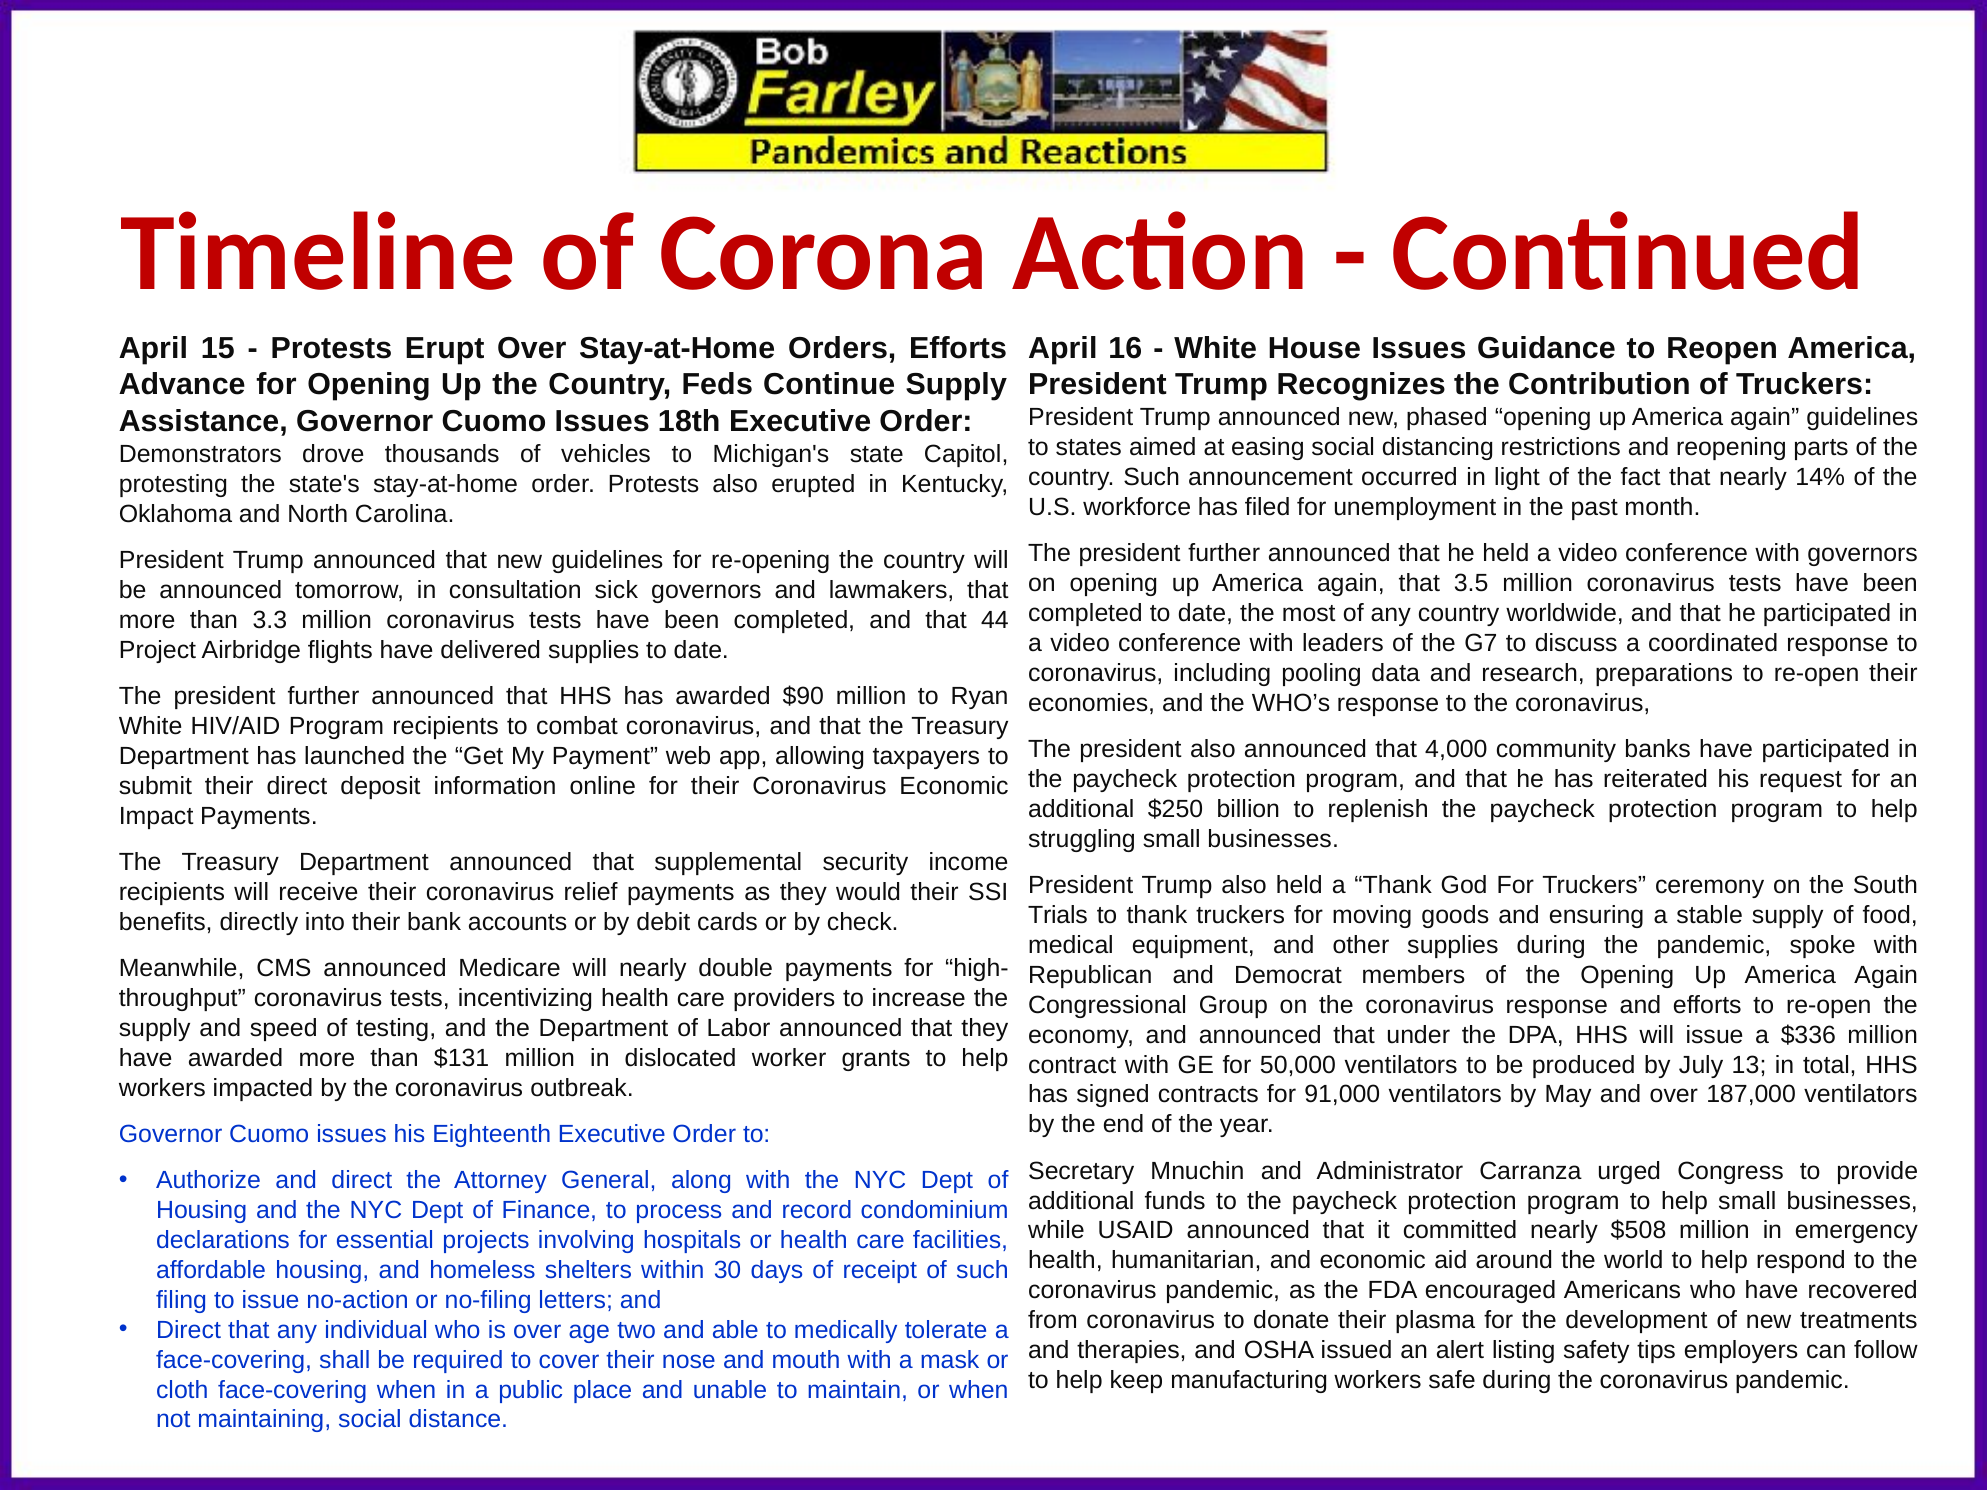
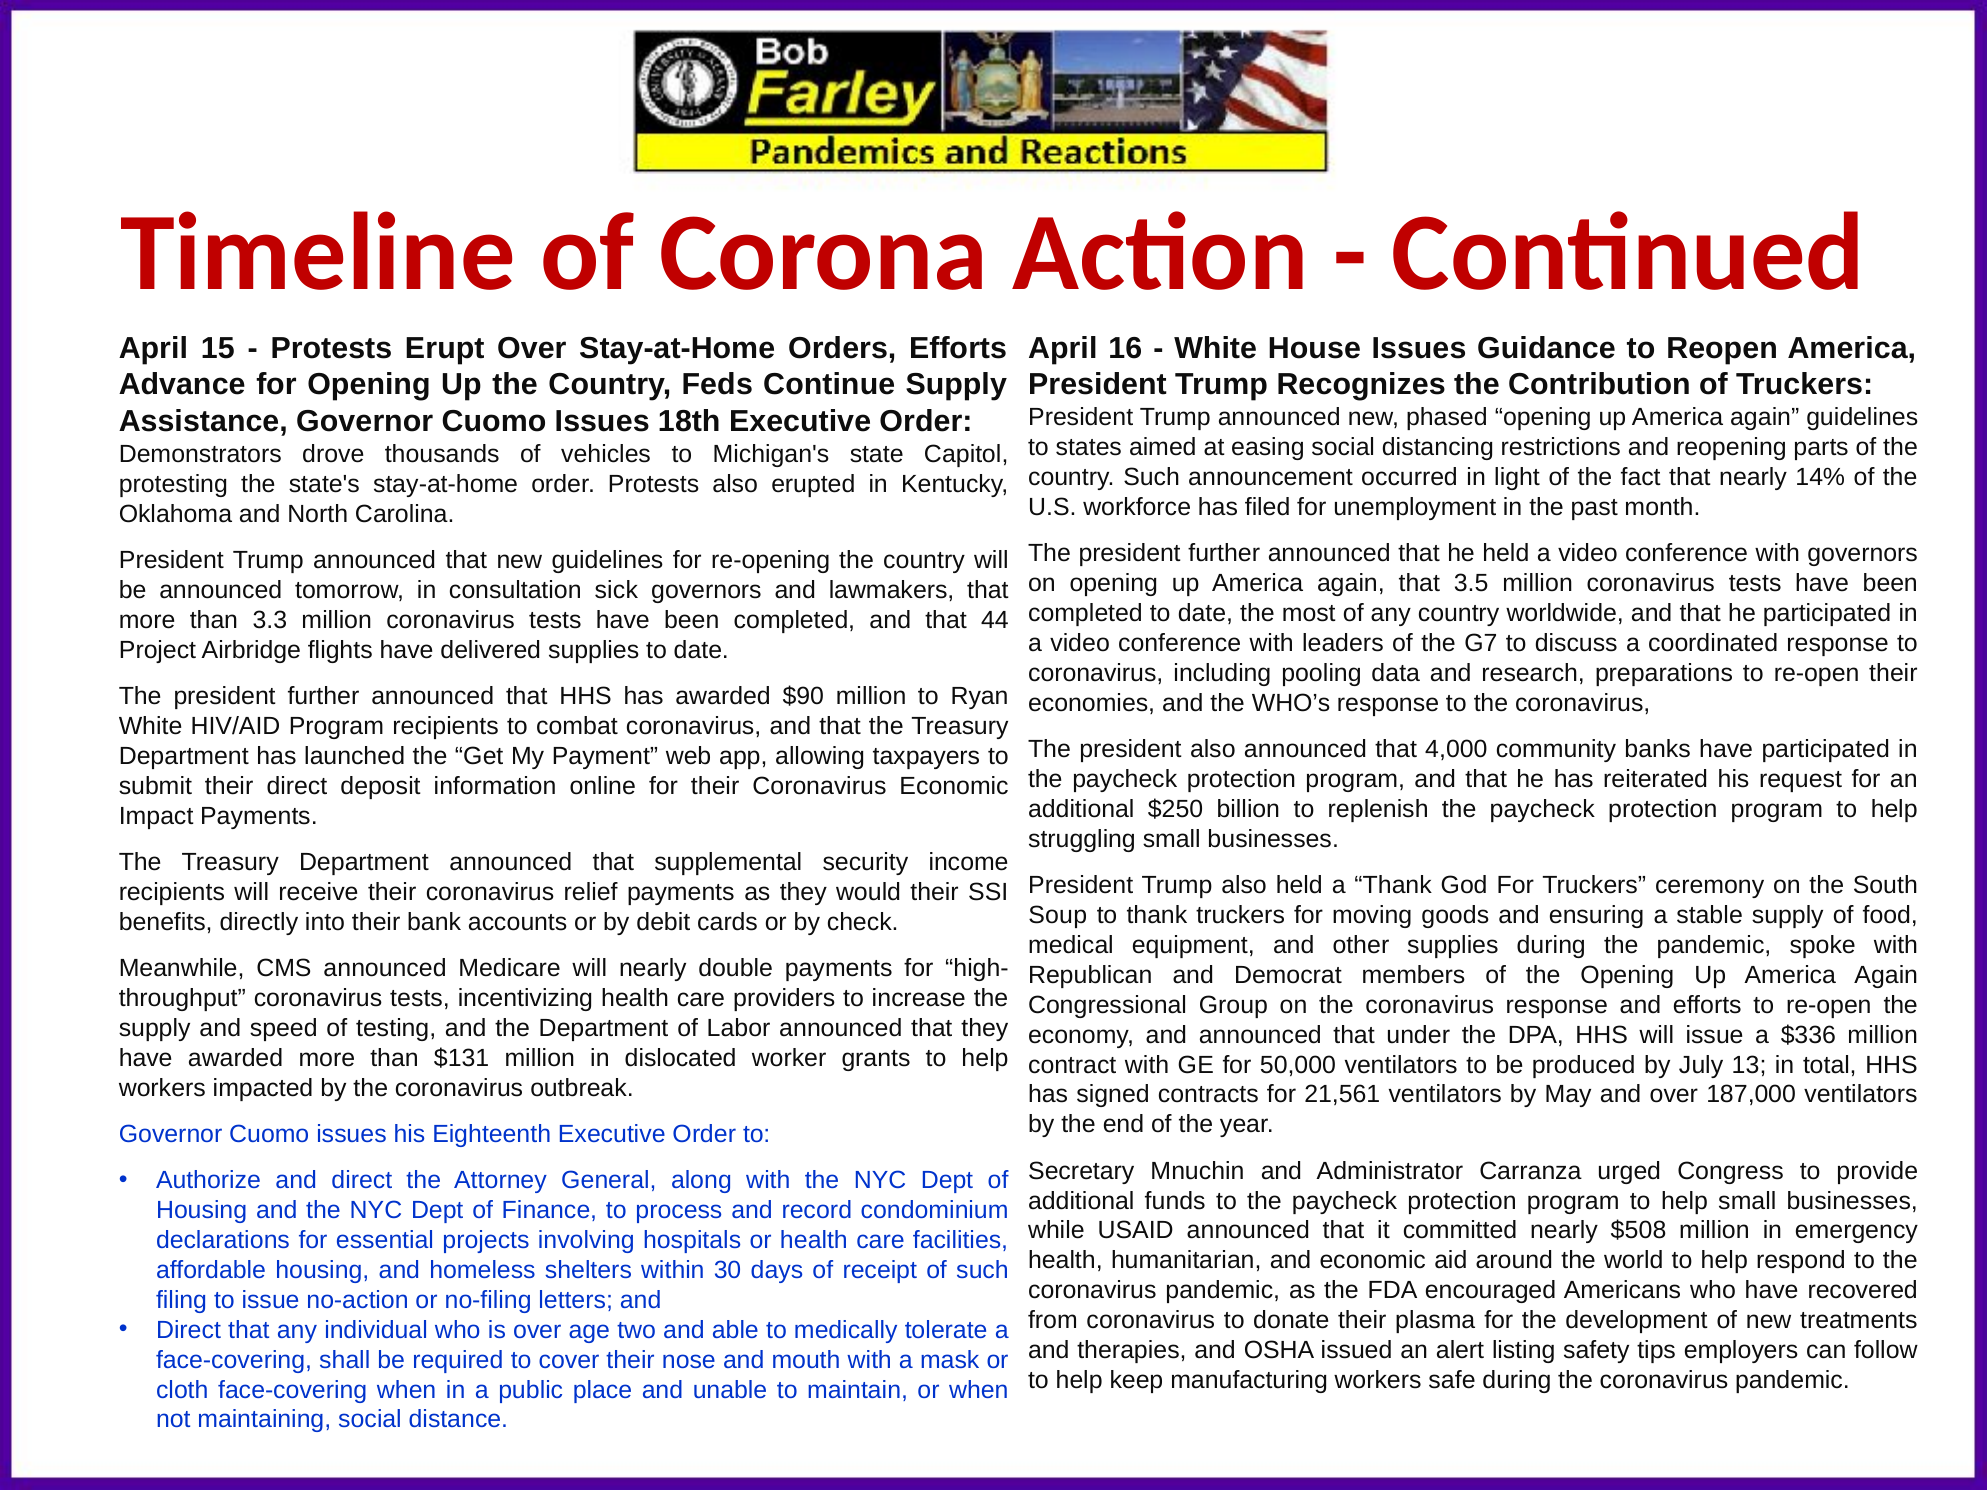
Trials: Trials -> Soup
91,000: 91,000 -> 21,561
